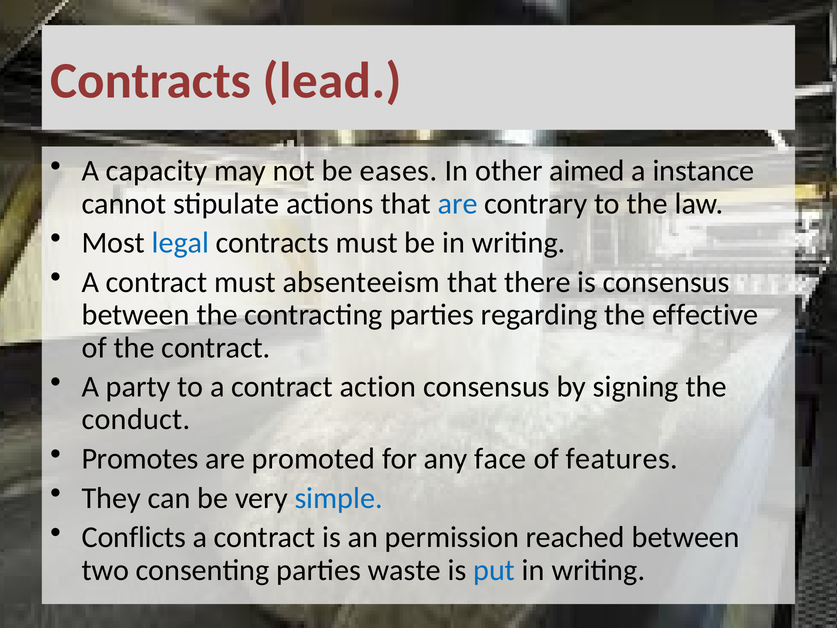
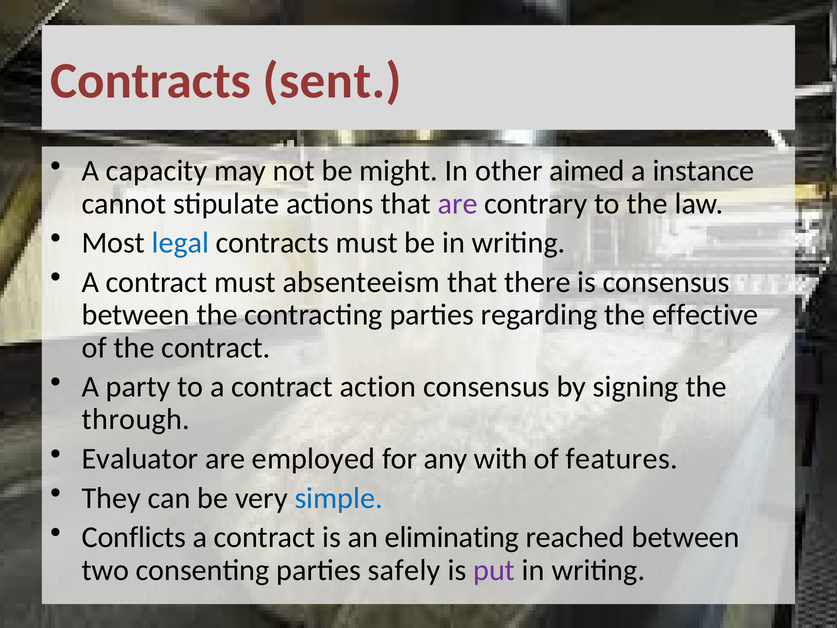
lead: lead -> sent
eases: eases -> might
are at (458, 204) colour: blue -> purple
conduct: conduct -> through
Promotes: Promotes -> Evaluator
promoted: promoted -> employed
face: face -> with
permission: permission -> eliminating
waste: waste -> safely
put colour: blue -> purple
